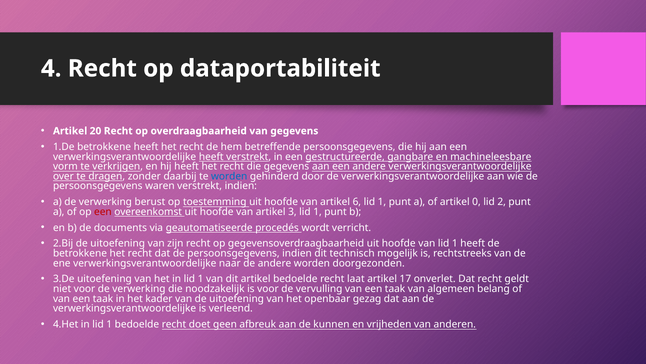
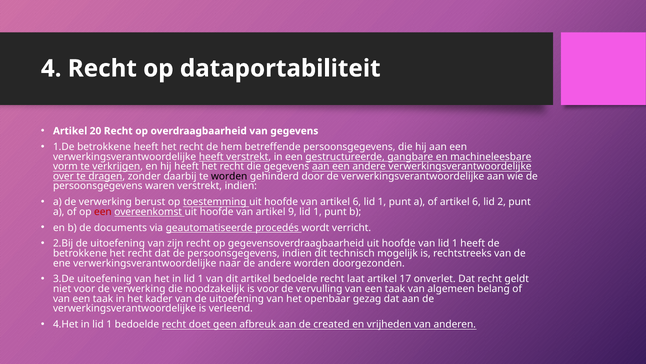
worden at (229, 176) colour: blue -> black
of artikel 0: 0 -> 6
3: 3 -> 9
kunnen: kunnen -> created
